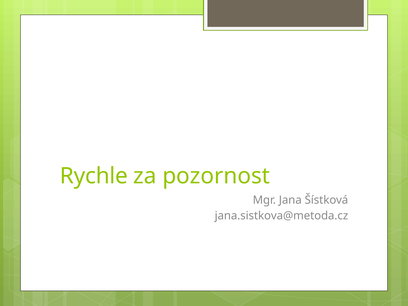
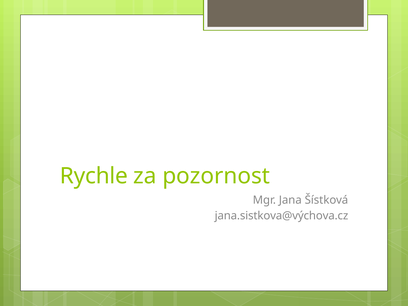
jana.sistkova@metoda.cz: jana.sistkova@metoda.cz -> jana.sistkova@výchova.cz
